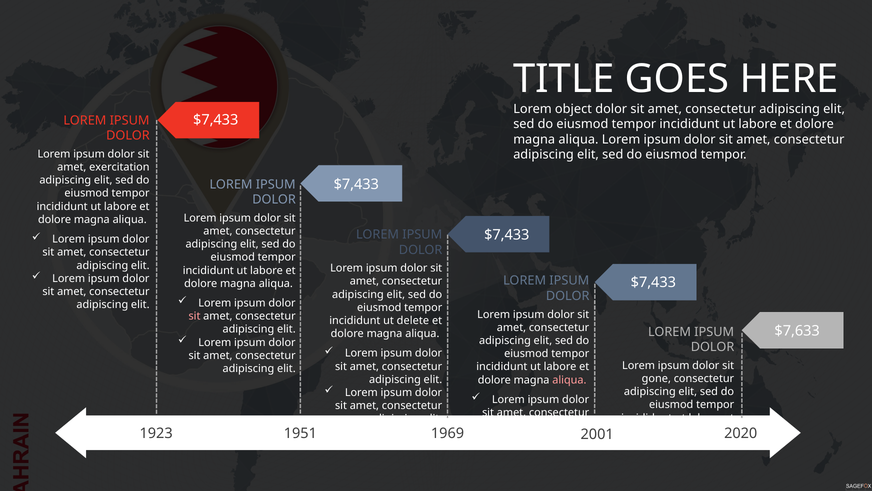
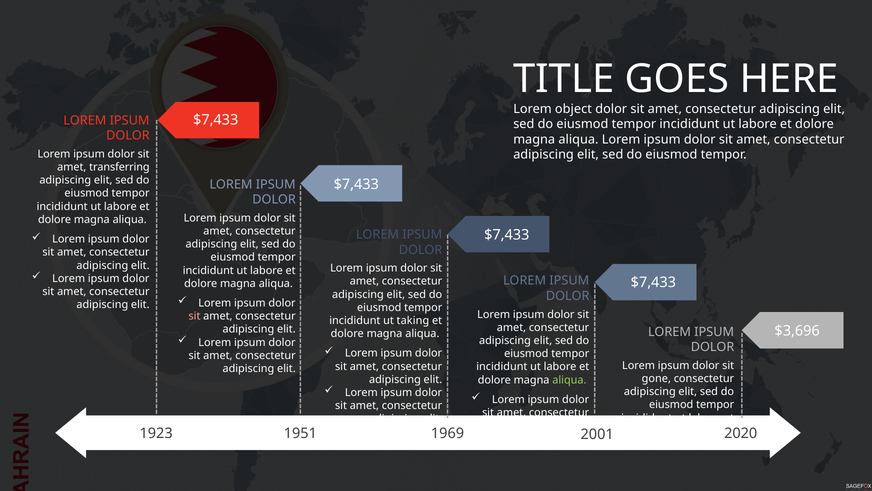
exercitation: exercitation -> transferring
delete: delete -> taking
$7,633: $7,633 -> $3,696
aliqua at (569, 380) colour: pink -> light green
